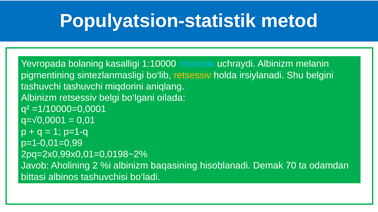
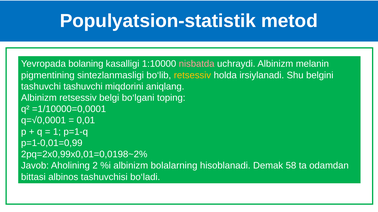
nisbatda colour: light blue -> pink
oilada: oilada -> toping
baqasining: baqasining -> bolalarning
70: 70 -> 58
